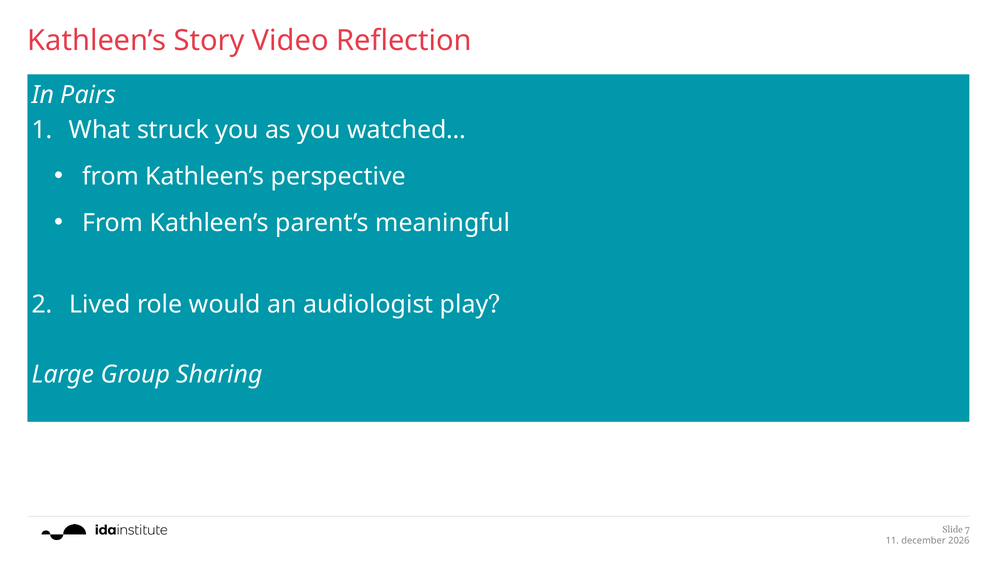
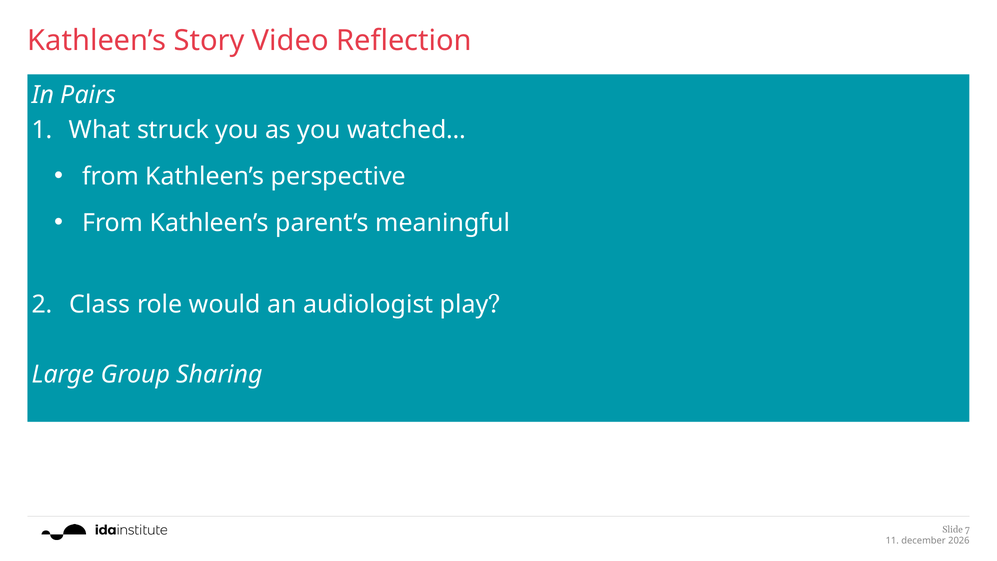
Lived: Lived -> Class
